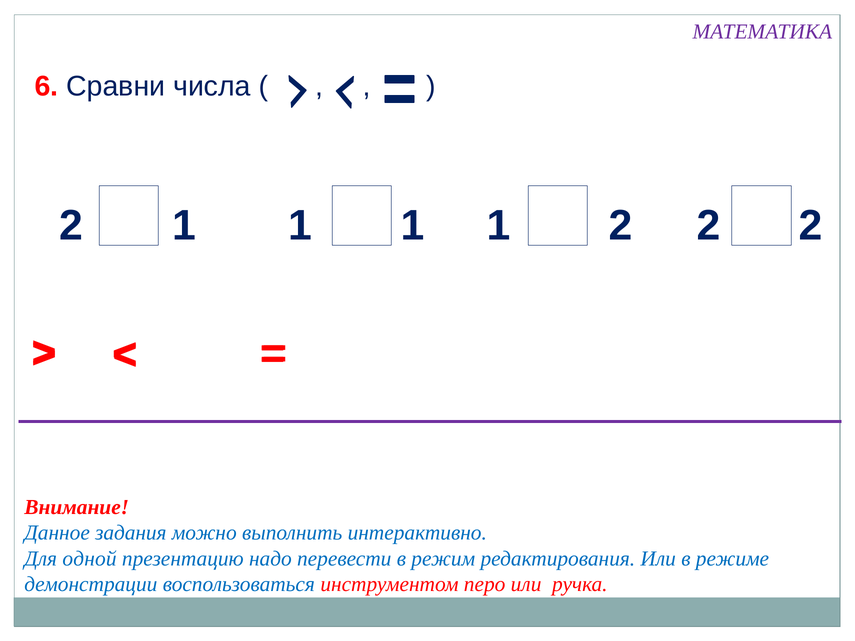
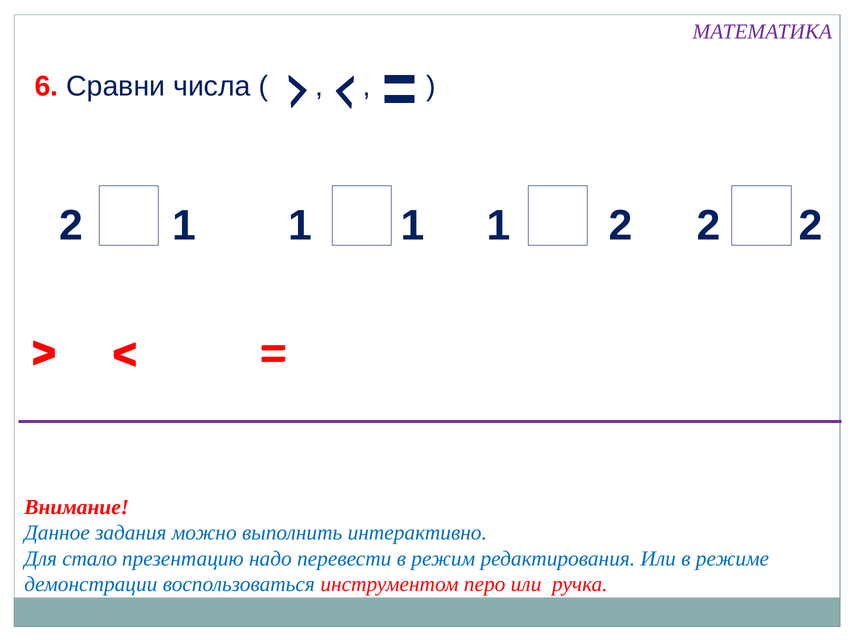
одной: одной -> стало
